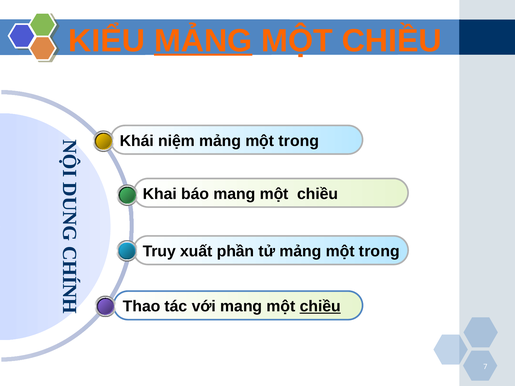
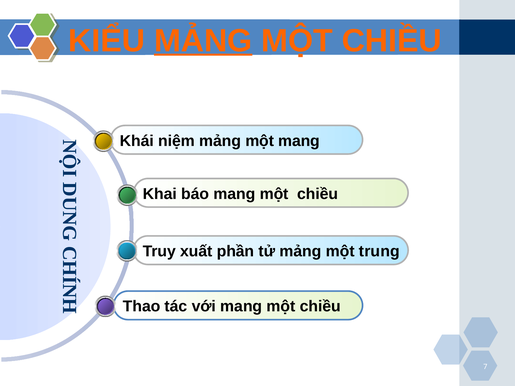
niệm mảng một trong: trong -> mang
tử mảng một trong: trong -> trung
chiều at (320, 307) underline: present -> none
